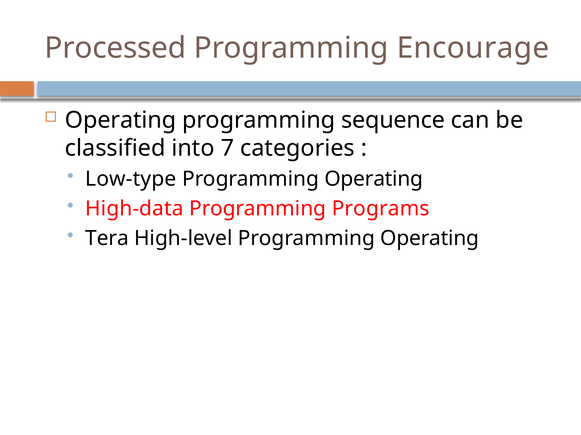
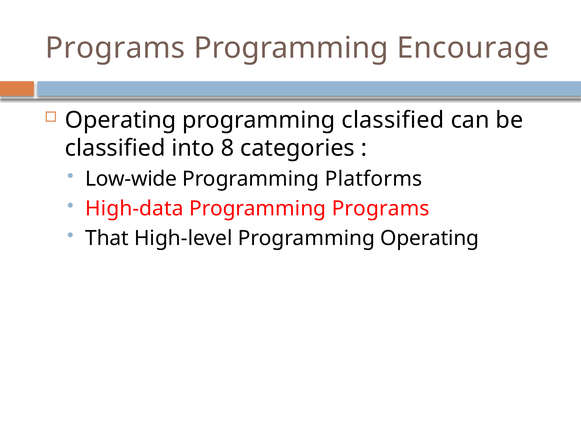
Processed at (115, 48): Processed -> Programs
programming sequence: sequence -> classified
7: 7 -> 8
Low-type: Low-type -> Low-wide
Operating at (374, 179): Operating -> Platforms
Tera: Tera -> That
